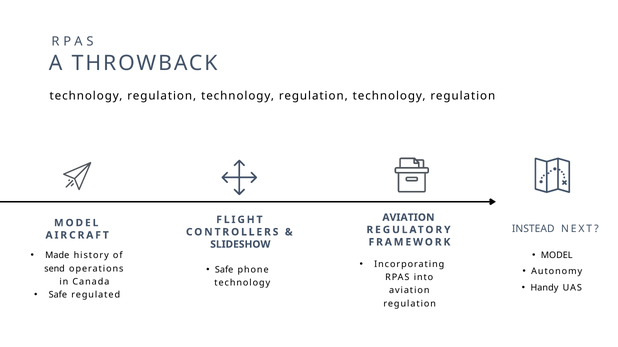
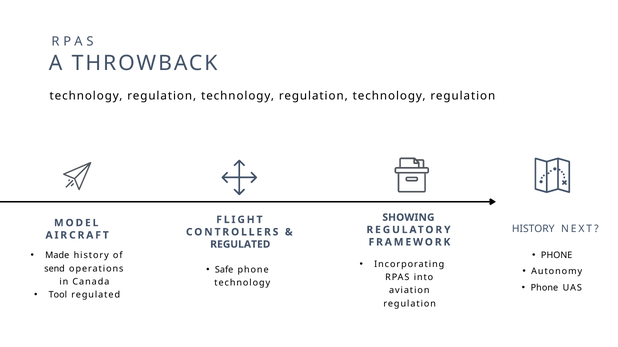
AVIATION at (408, 218): AVIATION -> SHOWING
INSTEAD at (533, 229): INSTEAD -> HISTORY
SLIDESHOW at (240, 245): SLIDESHOW -> REGULATED
MODEL at (557, 256): MODEL -> PHONE
Handy at (544, 288): Handy -> Phone
Safe at (58, 296): Safe -> Tool
